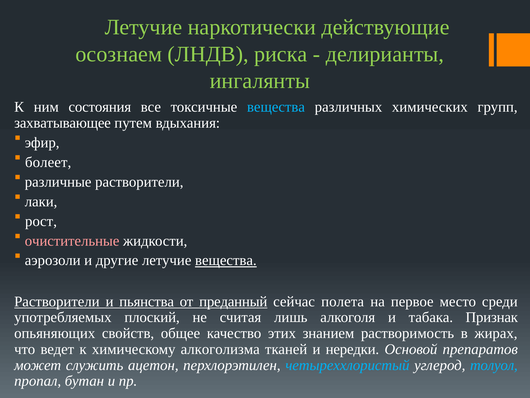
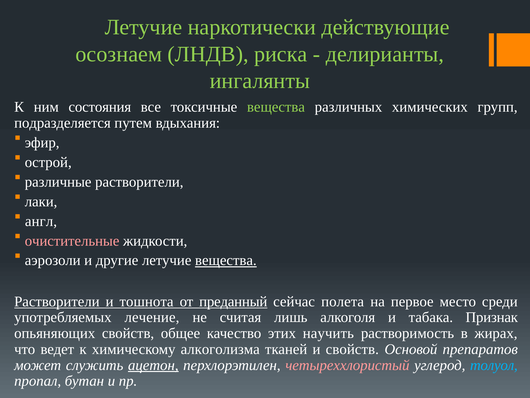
вещества at (276, 107) colour: light blue -> light green
захватывающее: захватывающее -> подразделяется
болеет: болеет -> острой
рост: рост -> англ
пьянства: пьянства -> тошнота
плоский: плоский -> лечение
знанием: знанием -> научить
и нередки: нередки -> свойств
ацетон underline: none -> present
четыреххлористый colour: light blue -> pink
